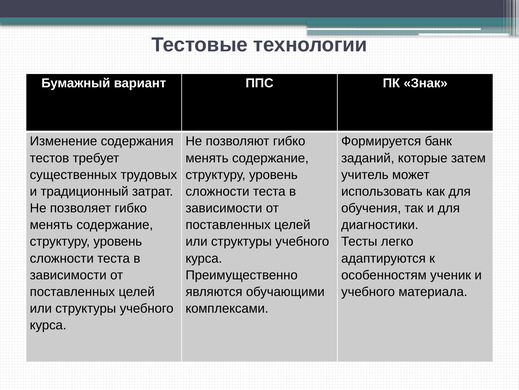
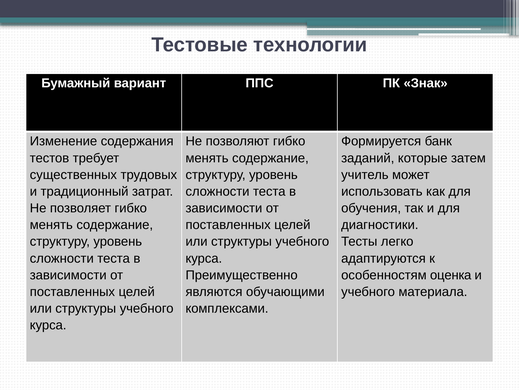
ученик: ученик -> оценка
